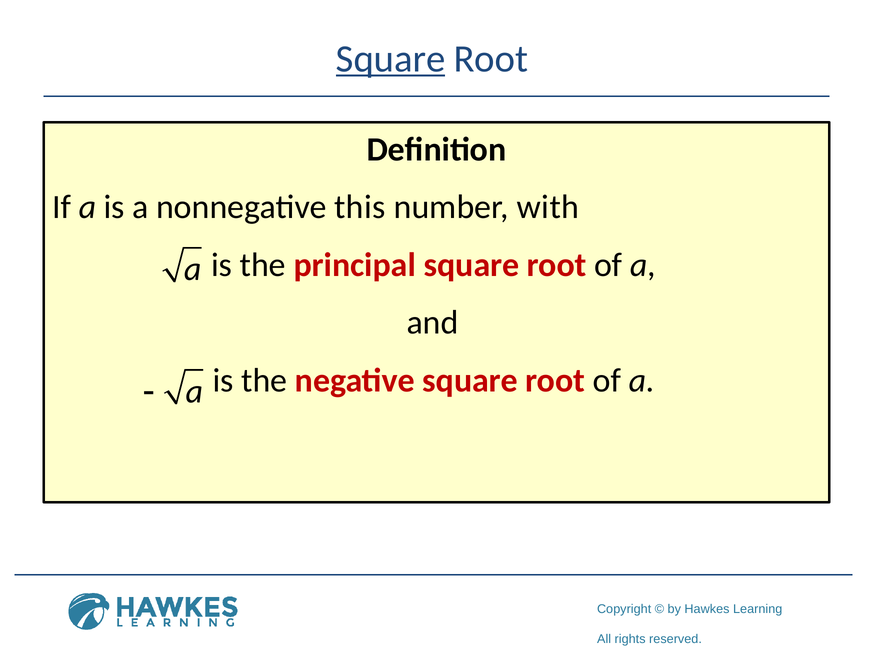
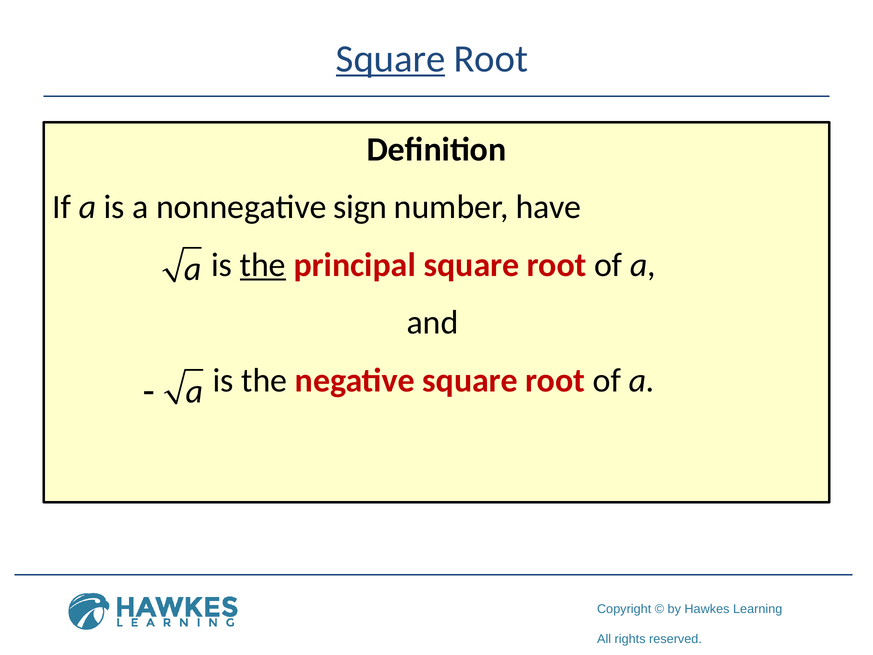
this: this -> sign
with: with -> have
the at (263, 265) underline: none -> present
